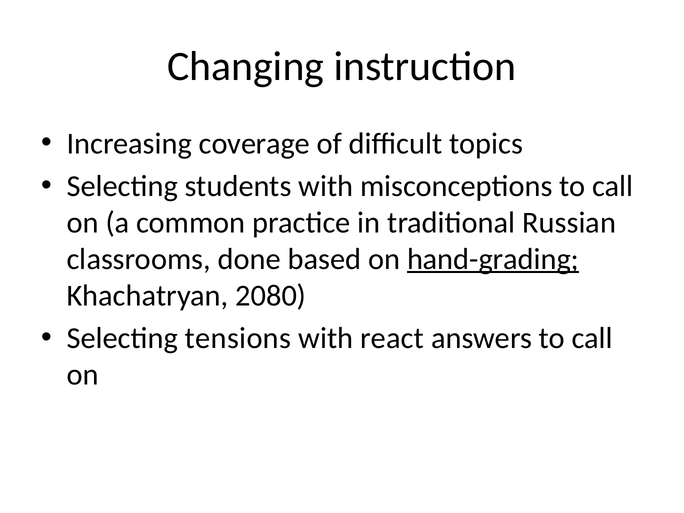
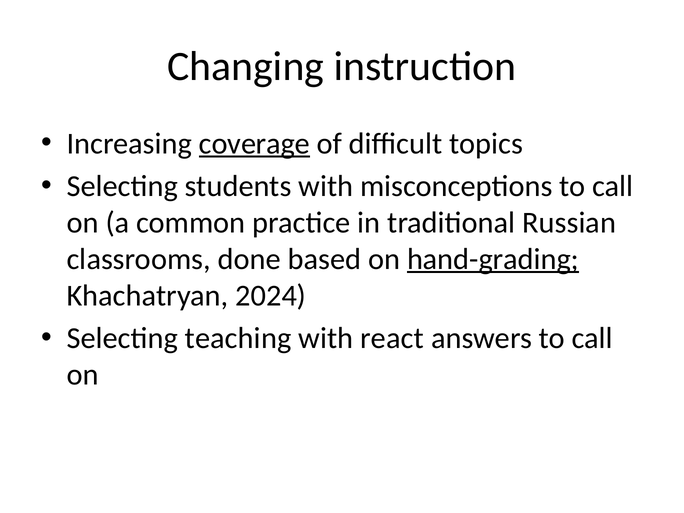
coverage underline: none -> present
2080: 2080 -> 2024
tensions: tensions -> teaching
